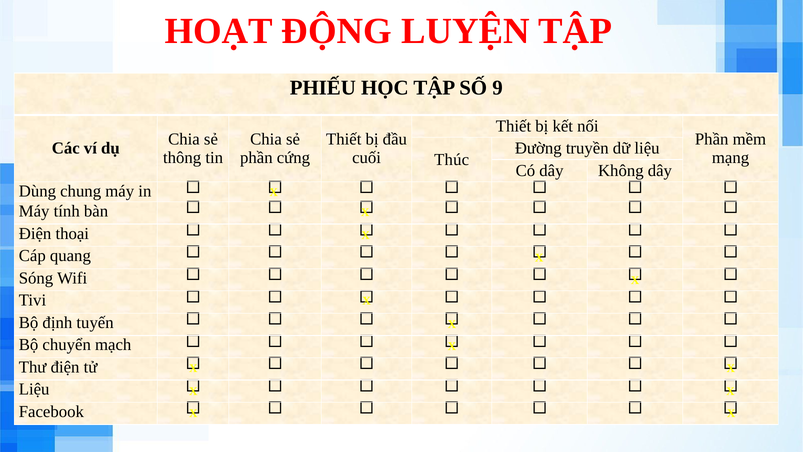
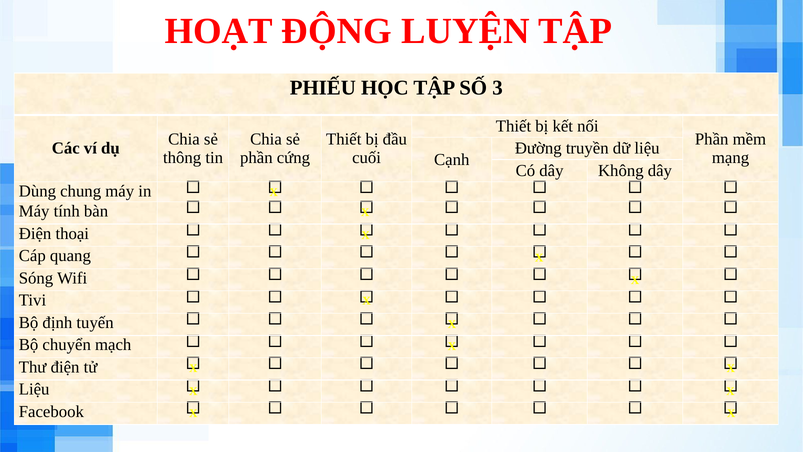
9: 9 -> 3
Thúc: Thúc -> Cạnh
